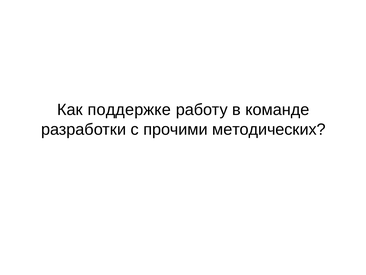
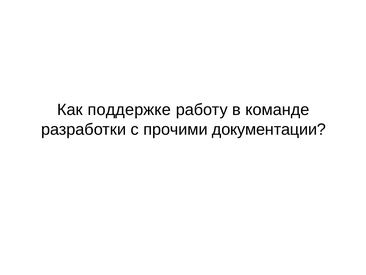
методических: методических -> документации
